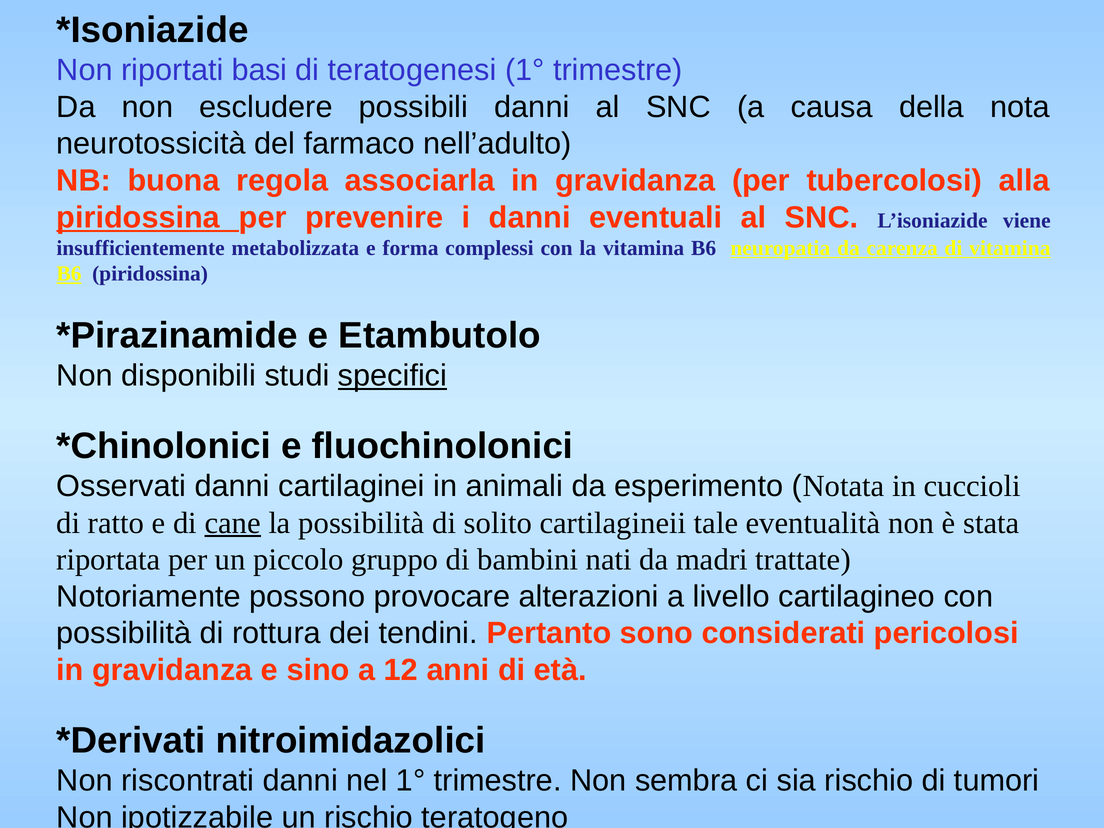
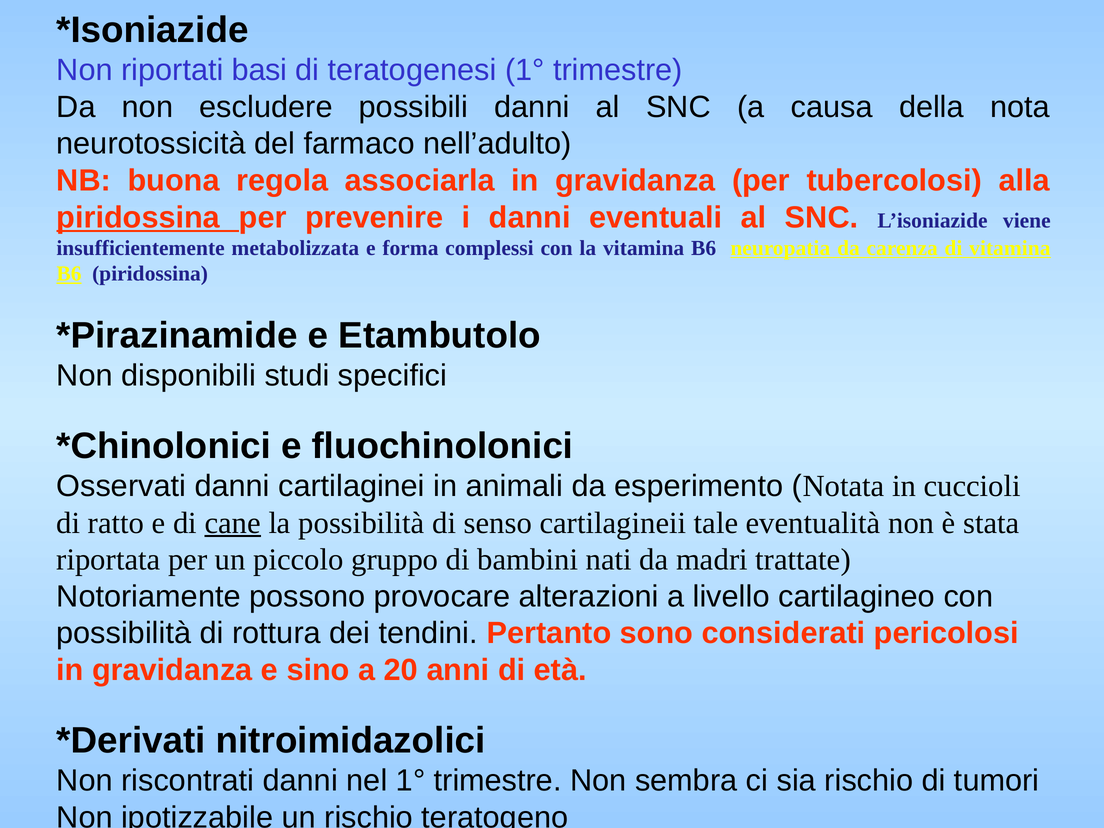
specifici underline: present -> none
solito: solito -> senso
12: 12 -> 20
